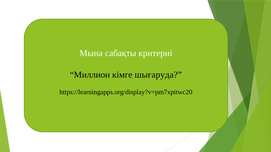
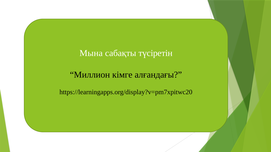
критериі: критериі -> түсіретін
шығаруда: шығаруда -> алғандағы
